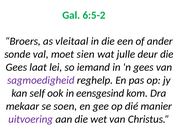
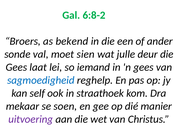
6:5-2: 6:5-2 -> 6:8-2
vleitaal: vleitaal -> bekend
sagmoedigheid colour: purple -> blue
eensgesind: eensgesind -> straathoek
